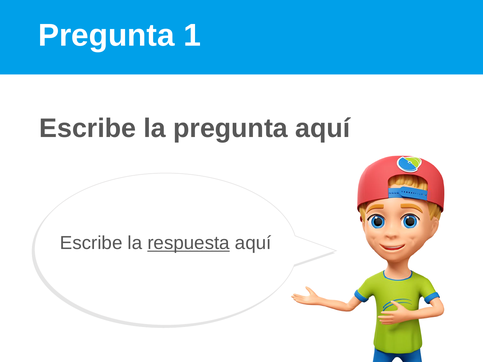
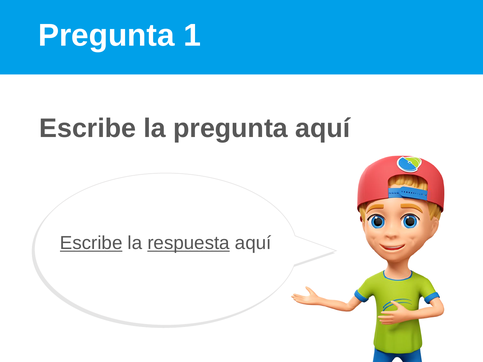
Escribe at (91, 243) underline: none -> present
